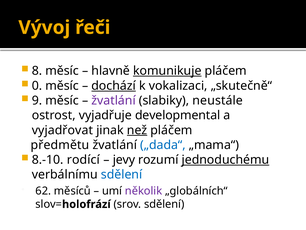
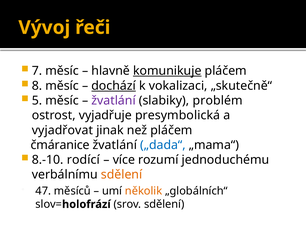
8: 8 -> 7
0: 0 -> 8
9: 9 -> 5
neustále: neustále -> problém
developmental: developmental -> presymbolická
než underline: present -> none
předmětu: předmětu -> čmáranice
jevy: jevy -> více
jednoduchému underline: present -> none
sdělení at (122, 174) colour: blue -> orange
62: 62 -> 47
několik colour: purple -> orange
